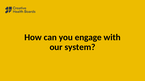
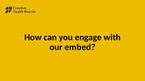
system: system -> embed
